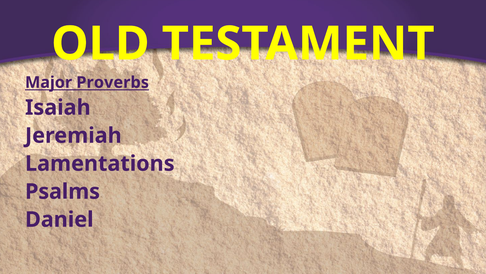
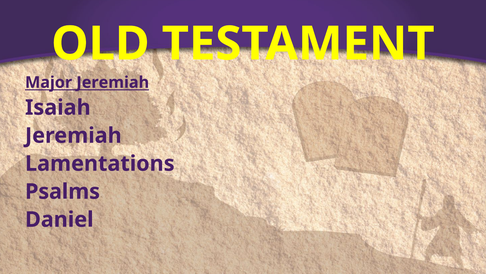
Major Proverbs: Proverbs -> Jeremiah
